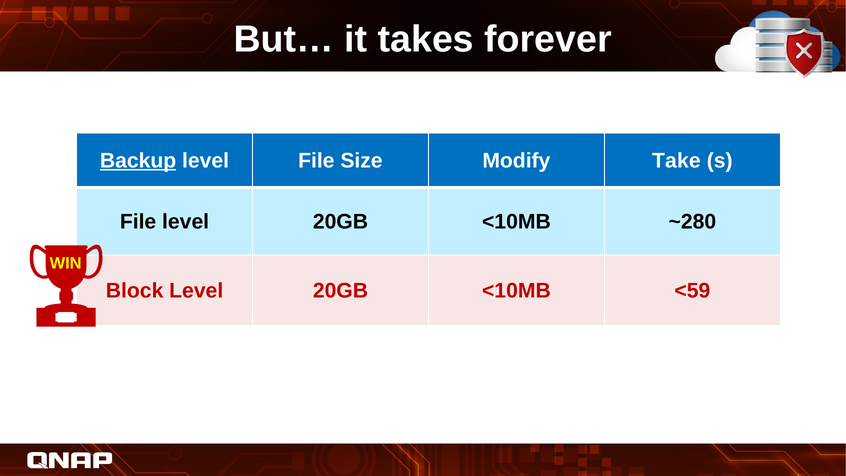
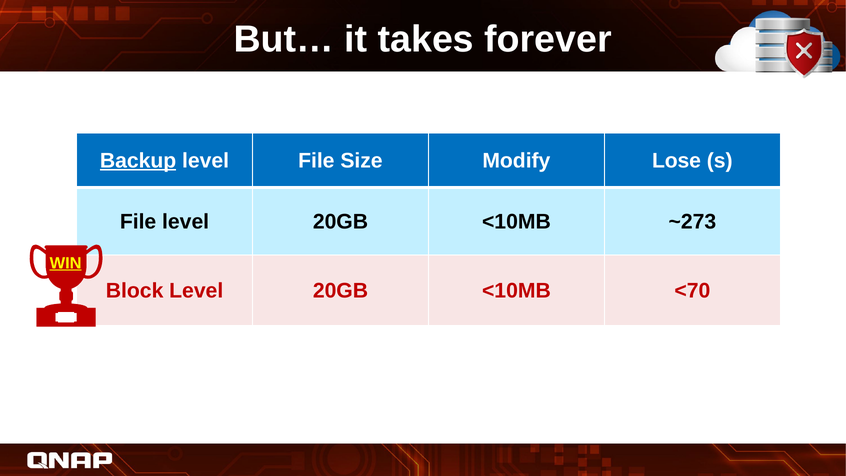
Take: Take -> Lose
~280: ~280 -> ~273
WIN underline: none -> present
<59: <59 -> <70
